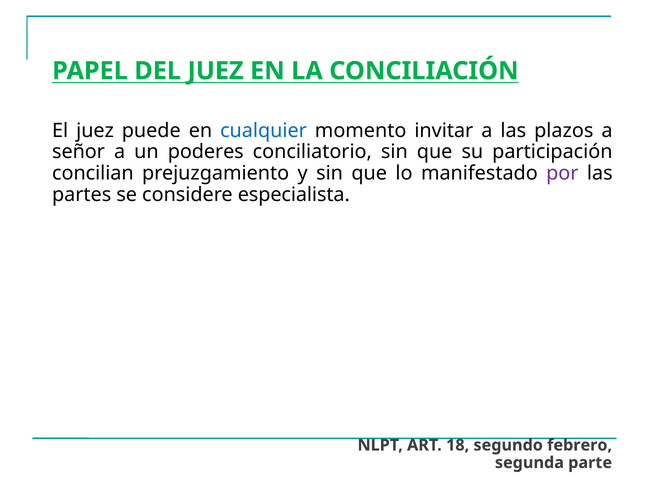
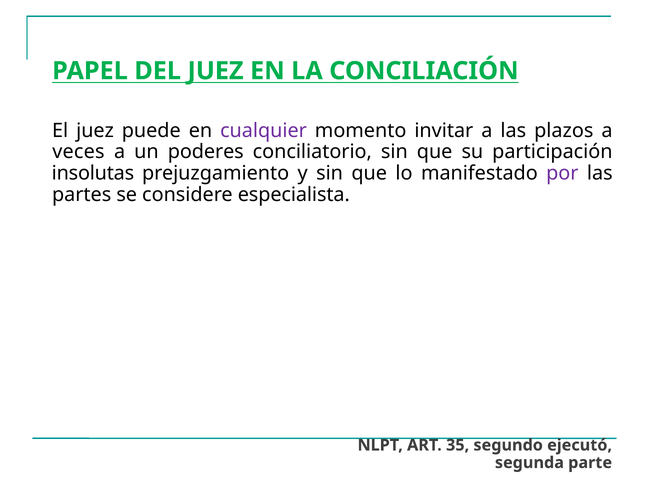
cualquier colour: blue -> purple
señor: señor -> veces
concilian: concilian -> insolutas
18: 18 -> 35
febrero: febrero -> ejecutó
